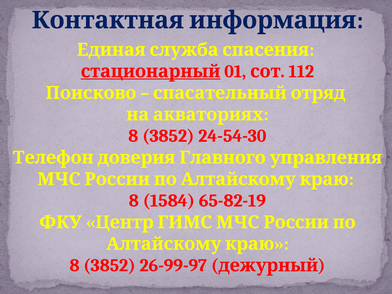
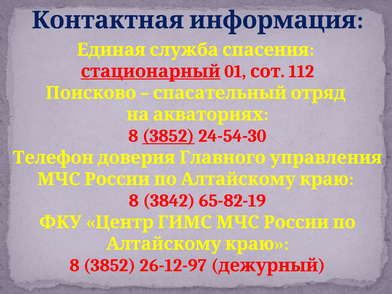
3852 at (168, 136) underline: none -> present
1584: 1584 -> 3842
26-99-97: 26-99-97 -> 26-12-97
